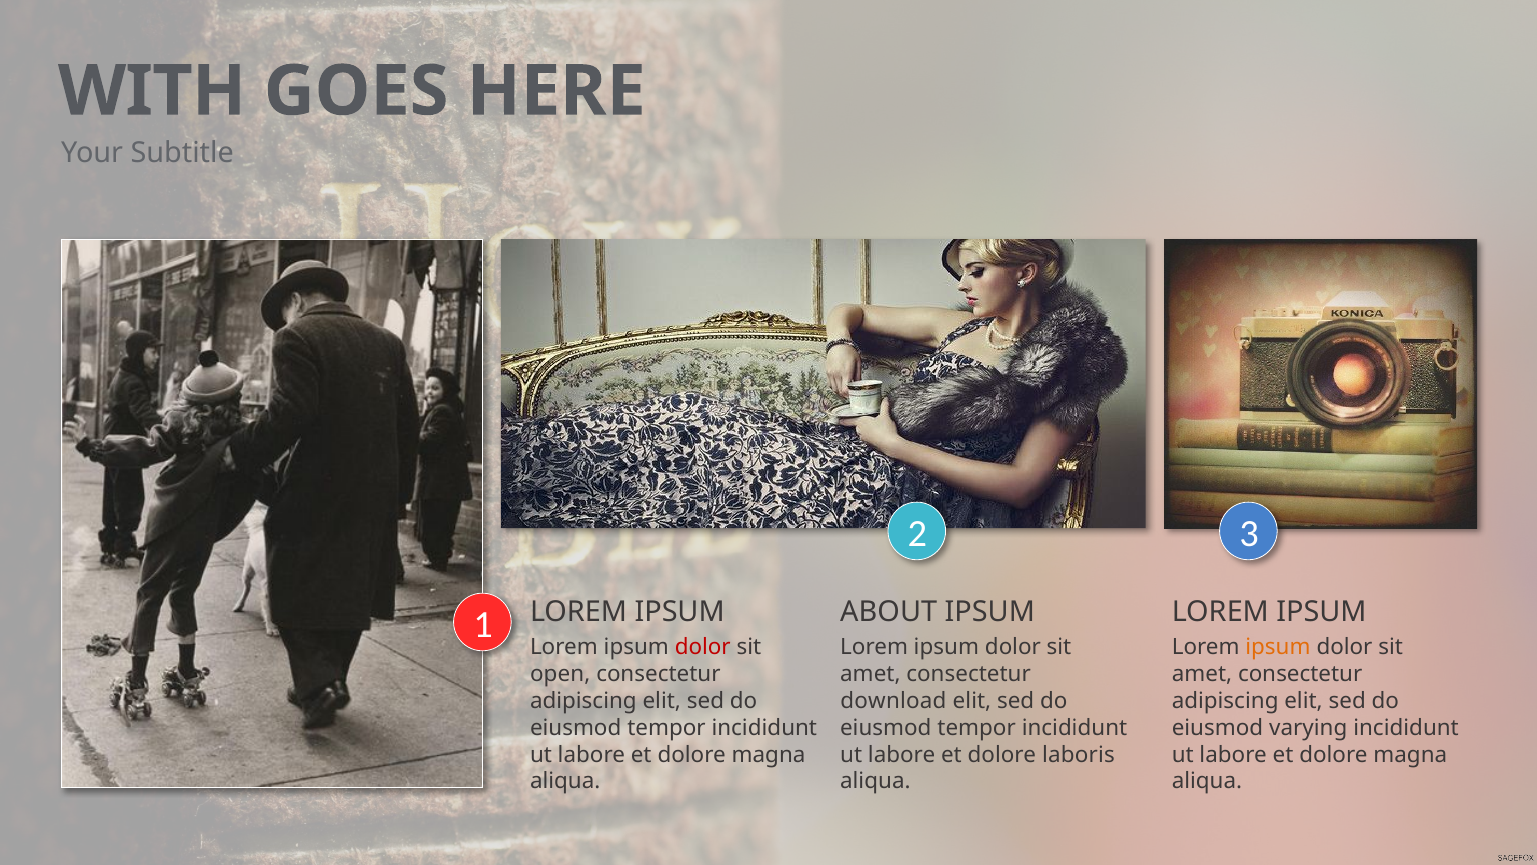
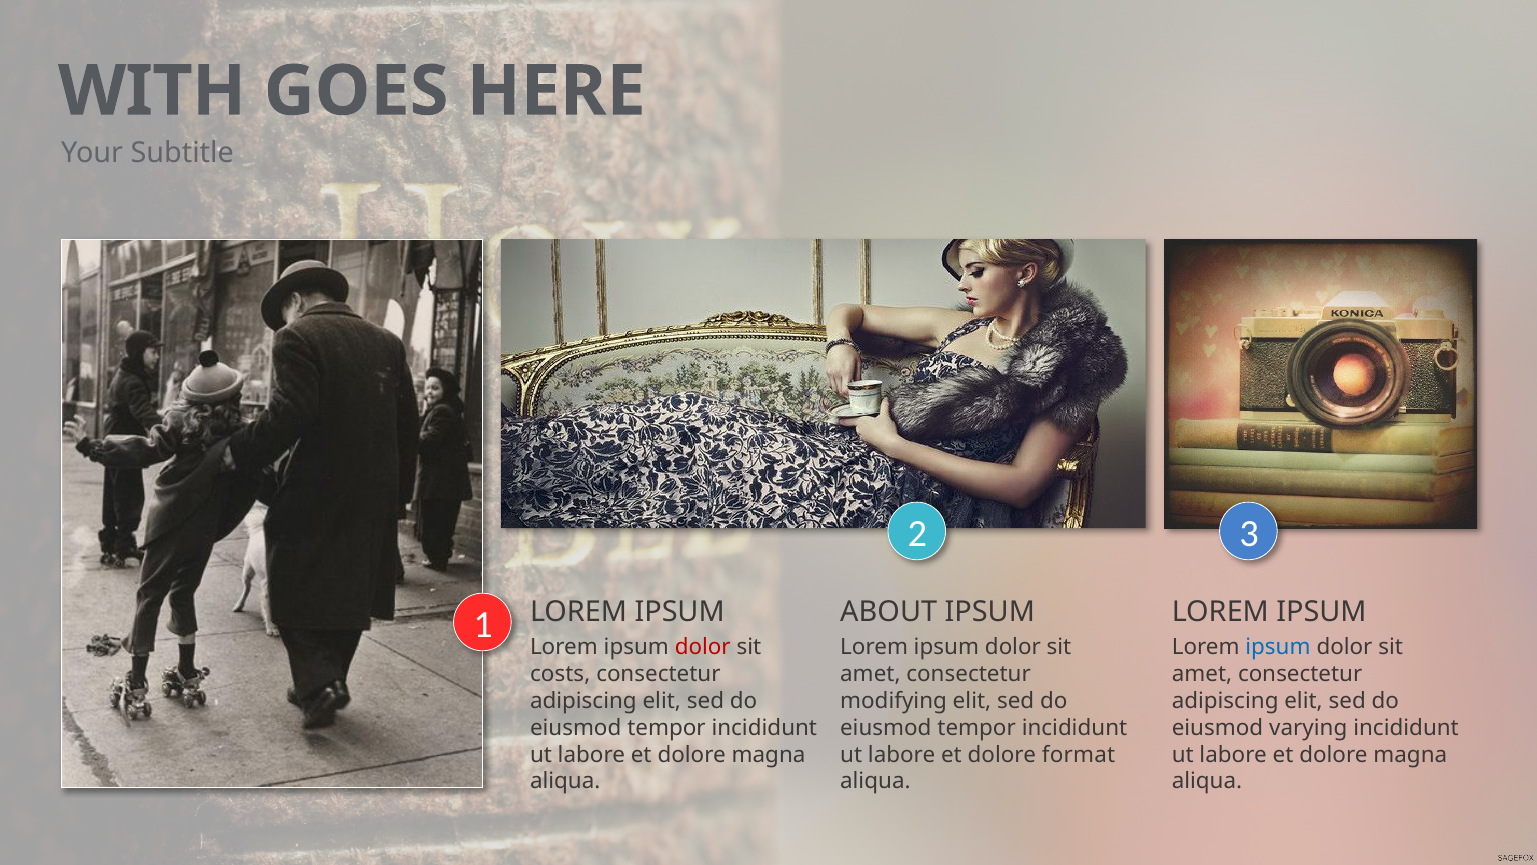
ipsum at (1278, 647) colour: orange -> blue
open: open -> costs
download: download -> modifying
laboris: laboris -> format
